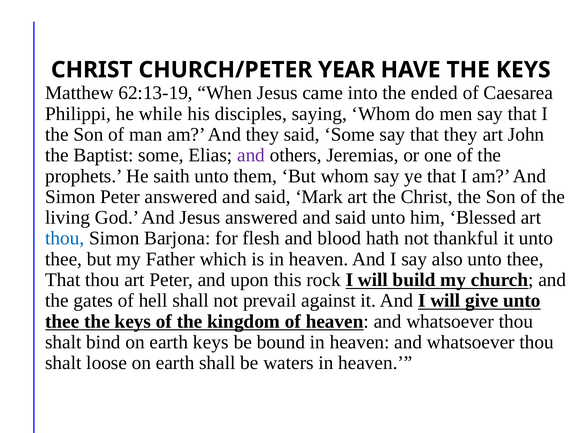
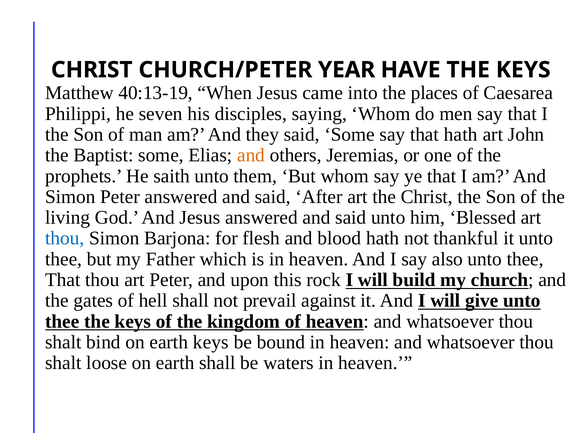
62:13-19: 62:13-19 -> 40:13-19
ended: ended -> places
while: while -> seven
that they: they -> hath
and at (251, 155) colour: purple -> orange
Mark: Mark -> After
